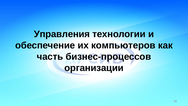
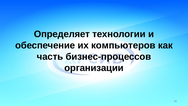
Управления: Управления -> Определяет
